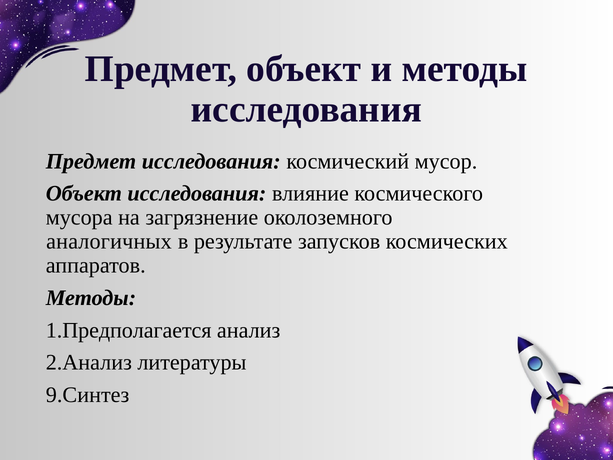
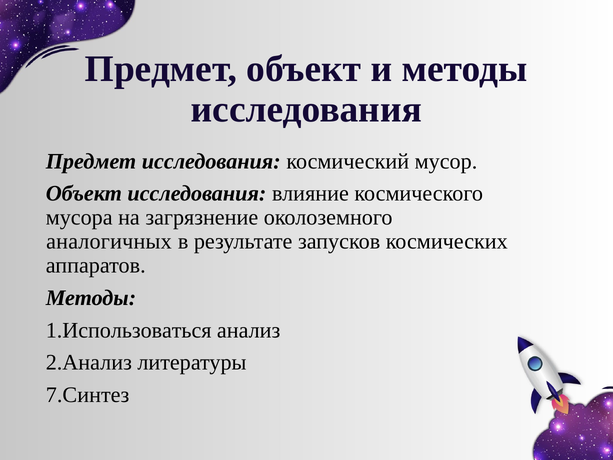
1.Предполагается: 1.Предполагается -> 1.Использоваться
9.Синтез: 9.Синтез -> 7.Синтез
